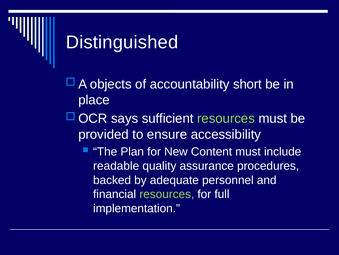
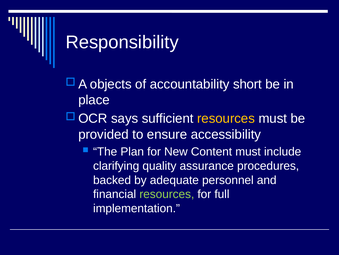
Distinguished: Distinguished -> Responsibility
resources at (226, 118) colour: light green -> yellow
readable: readable -> clarifying
